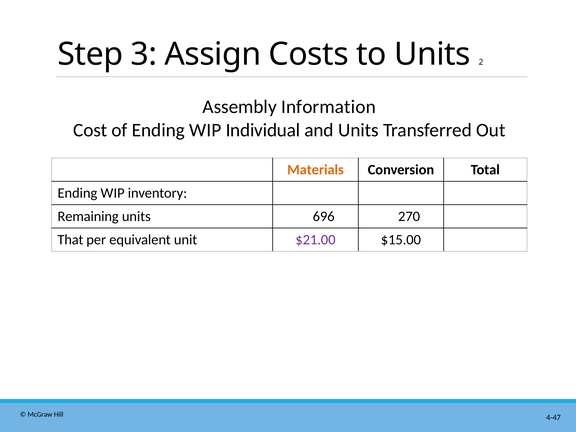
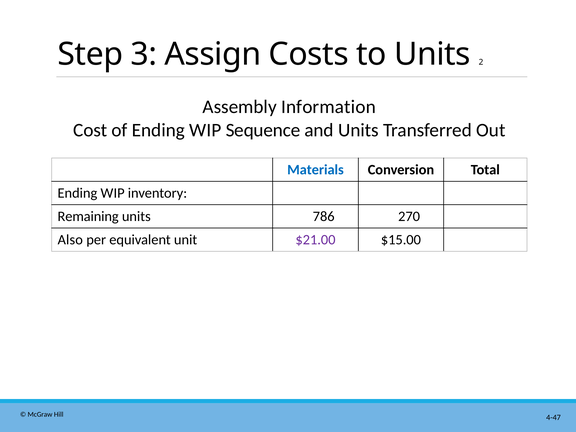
Individual: Individual -> Sequence
Materials colour: orange -> blue
696: 696 -> 786
That: That -> Also
